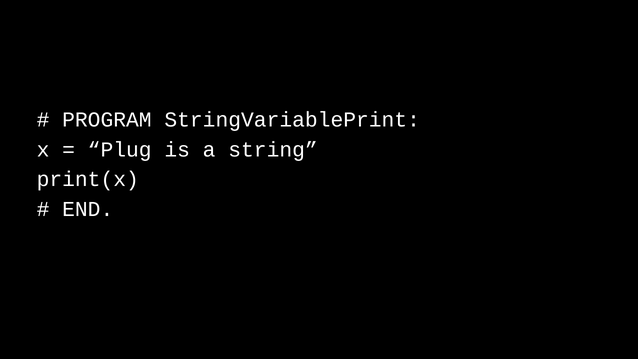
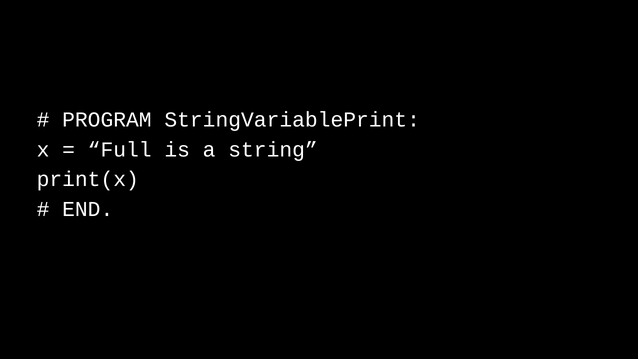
Plug: Plug -> Full
